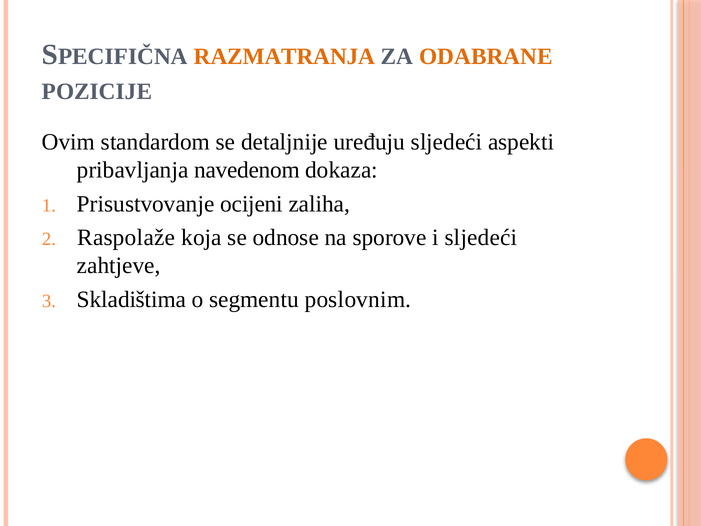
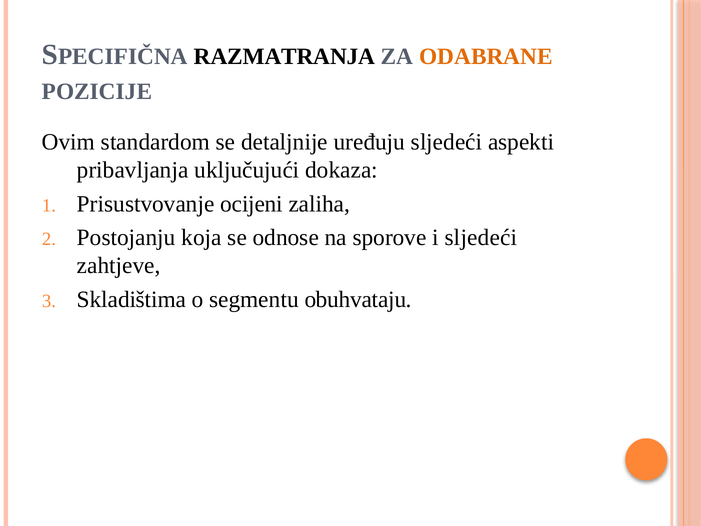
RAZMATRANJA colour: orange -> black
navedenom: navedenom -> uključujući
Raspolaže: Raspolaže -> Postojanju
poslovnim: poslovnim -> obuhvataju
